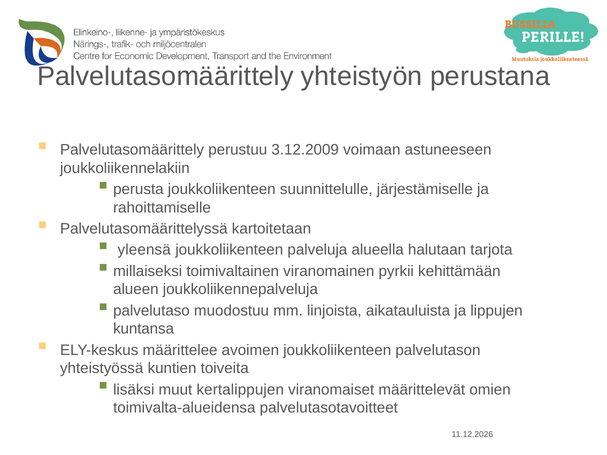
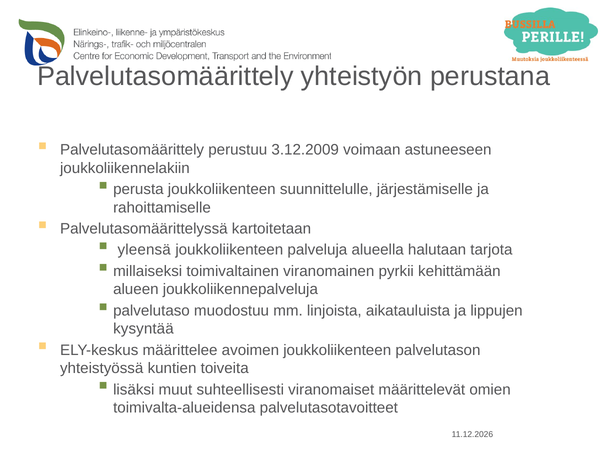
kuntansa: kuntansa -> kysyntää
kertalippujen: kertalippujen -> suhteellisesti
